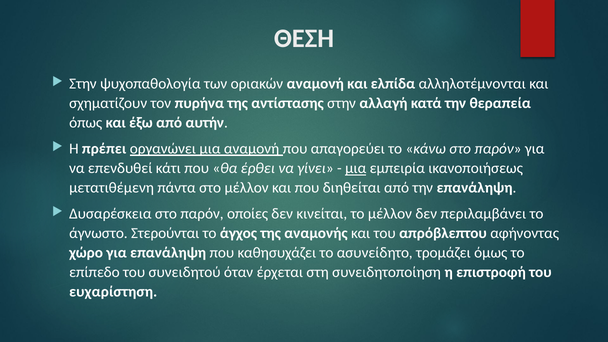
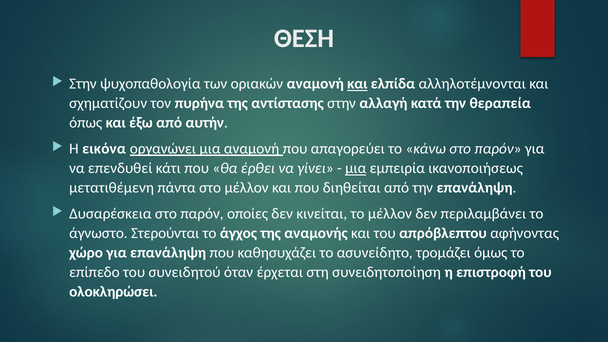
και at (357, 84) underline: none -> present
πρέπει: πρέπει -> εικόνα
ευχαρίστηση: ευχαρίστηση -> ολοκληρώσει
